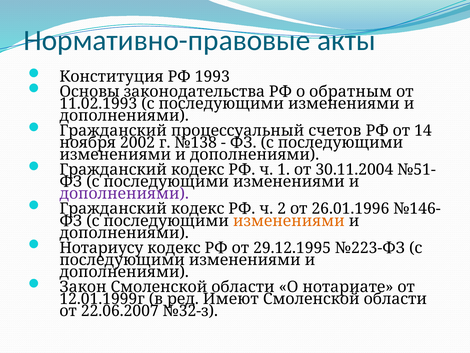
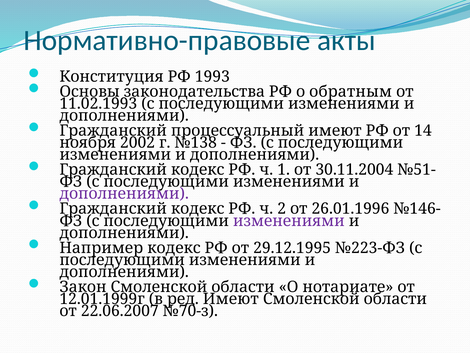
процессуальный счетов: счетов -> имеют
изменениями at (289, 221) colour: orange -> purple
Нотариусу: Нотариусу -> Например
№32-з: №32-з -> №70-з
